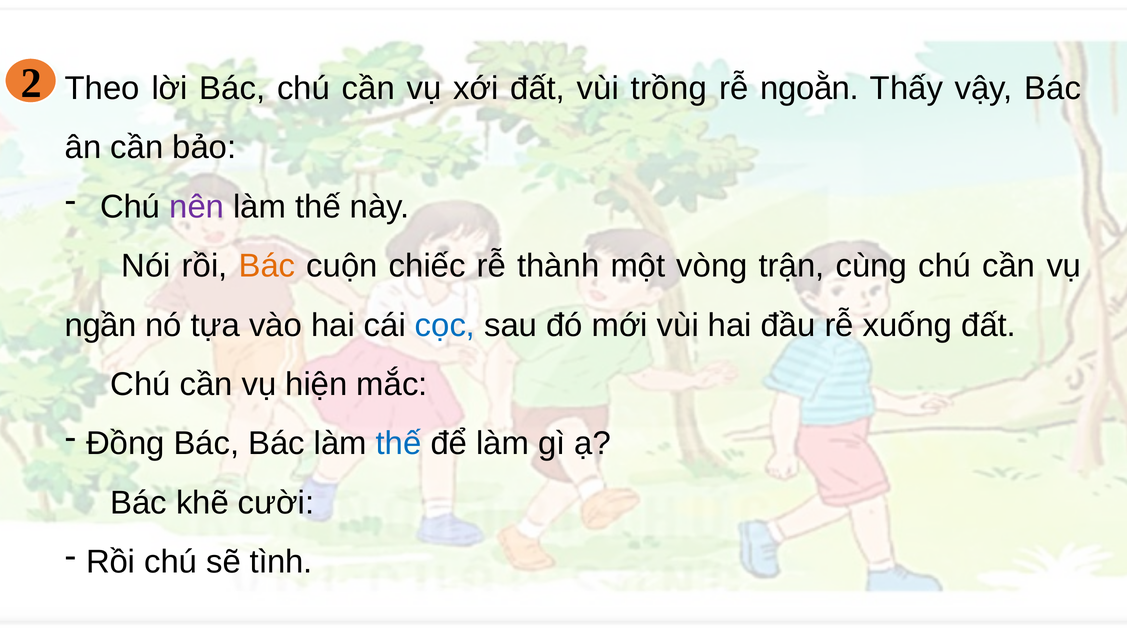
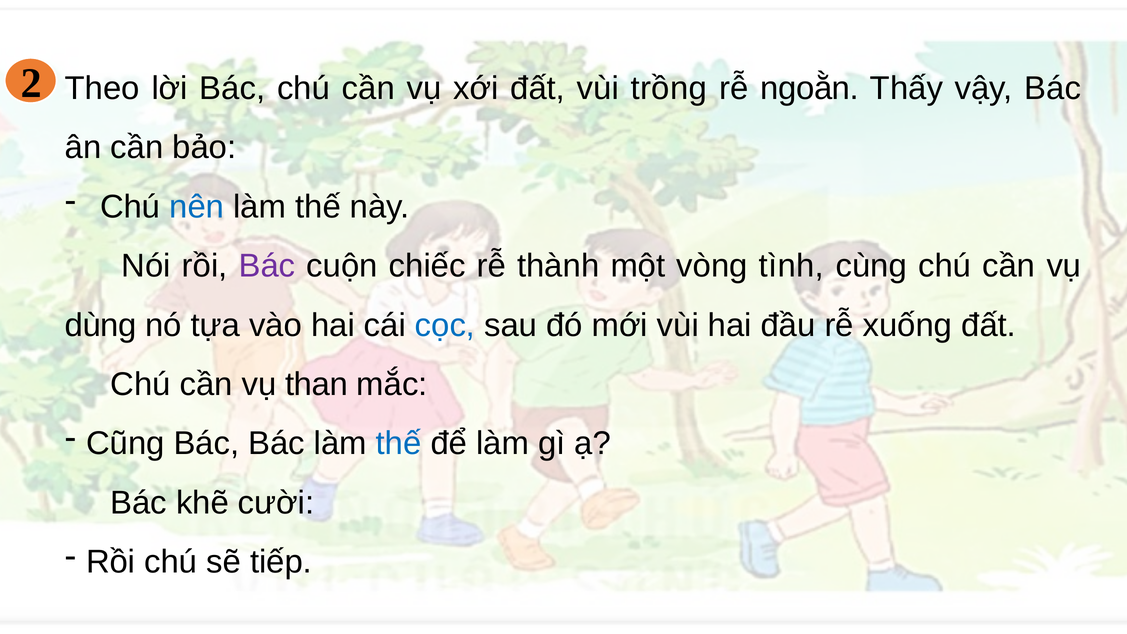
nên colour: purple -> blue
Bác at (267, 266) colour: orange -> purple
trận: trận -> tình
ngần: ngần -> dùng
hiện: hiện -> than
Đồng: Đồng -> Cũng
tình: tình -> tiếp
